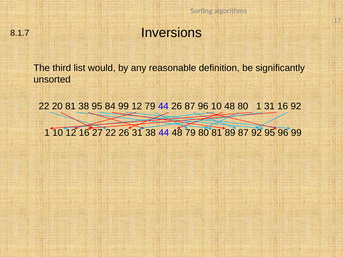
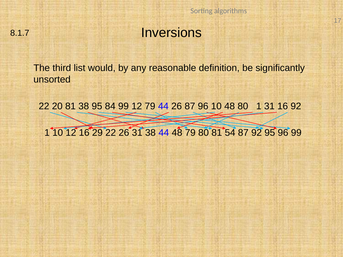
27: 27 -> 29
89: 89 -> 54
